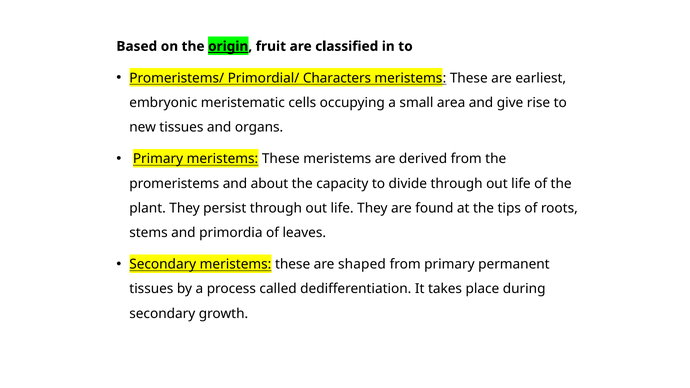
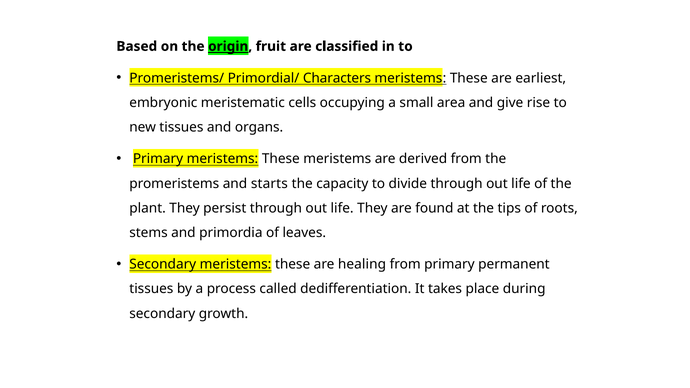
about: about -> starts
shaped: shaped -> healing
